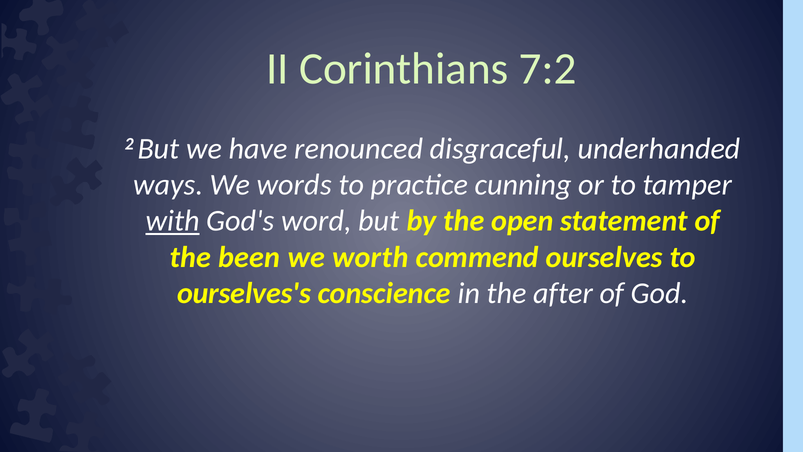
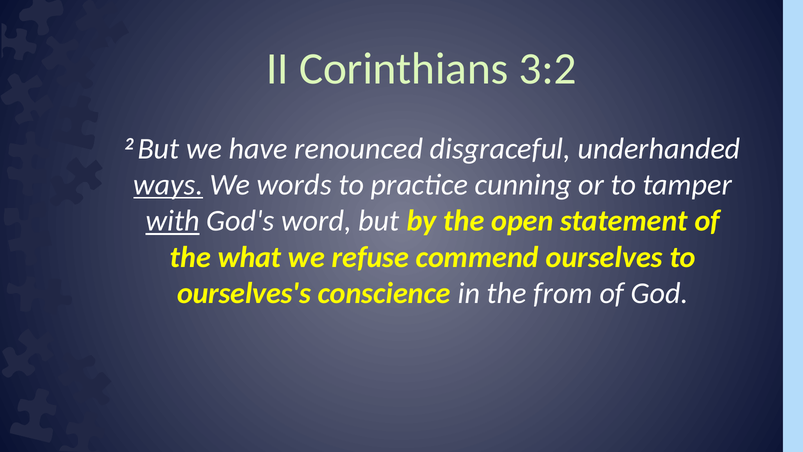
7:2: 7:2 -> 3:2
ways underline: none -> present
been: been -> what
worth: worth -> refuse
after: after -> from
